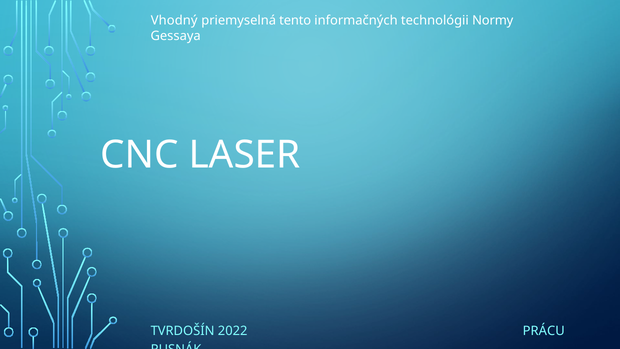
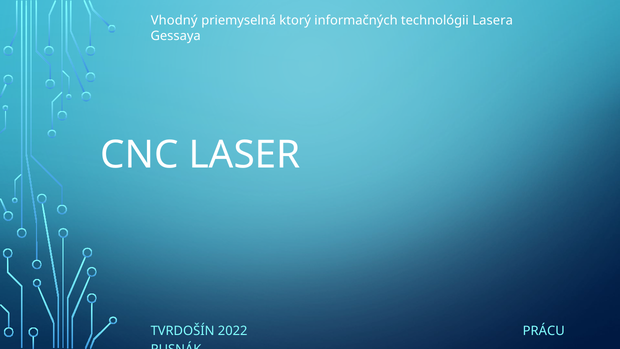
tento: tento -> ktorý
Normy: Normy -> Lasera
